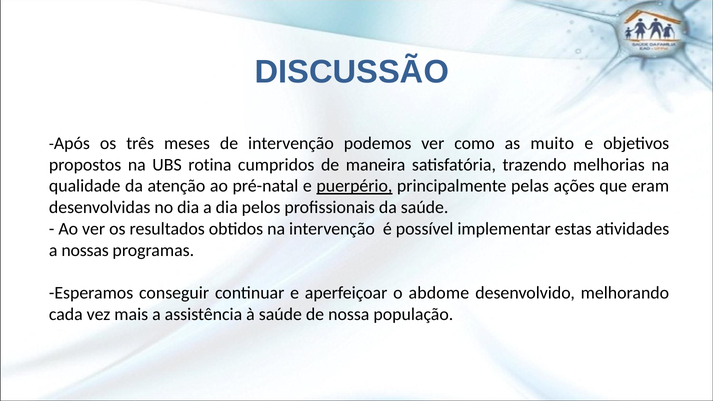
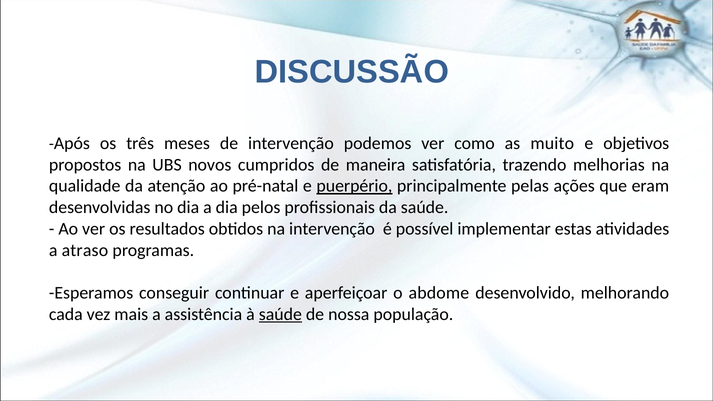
rotina: rotina -> novos
nossas: nossas -> atraso
saúde at (280, 314) underline: none -> present
